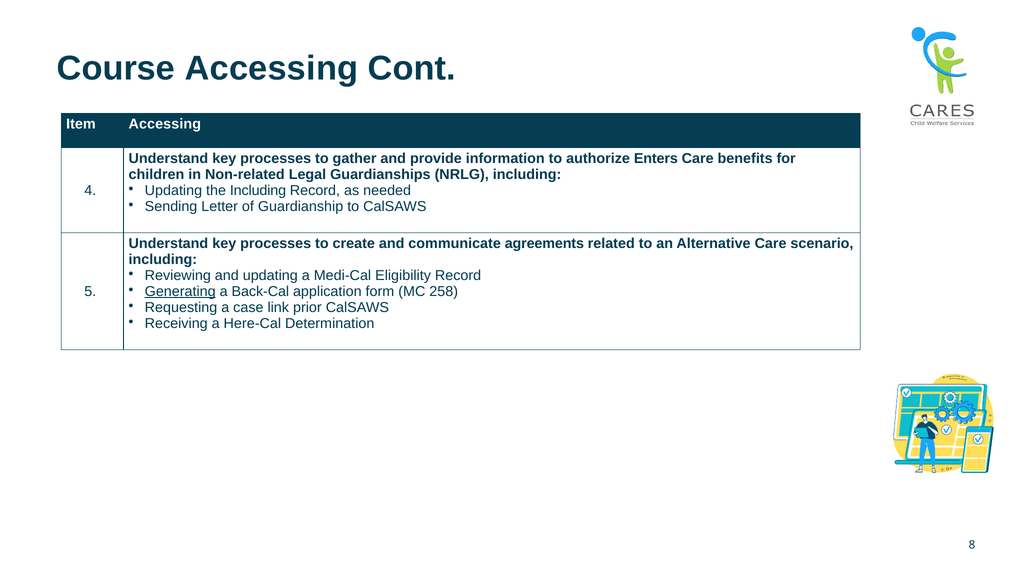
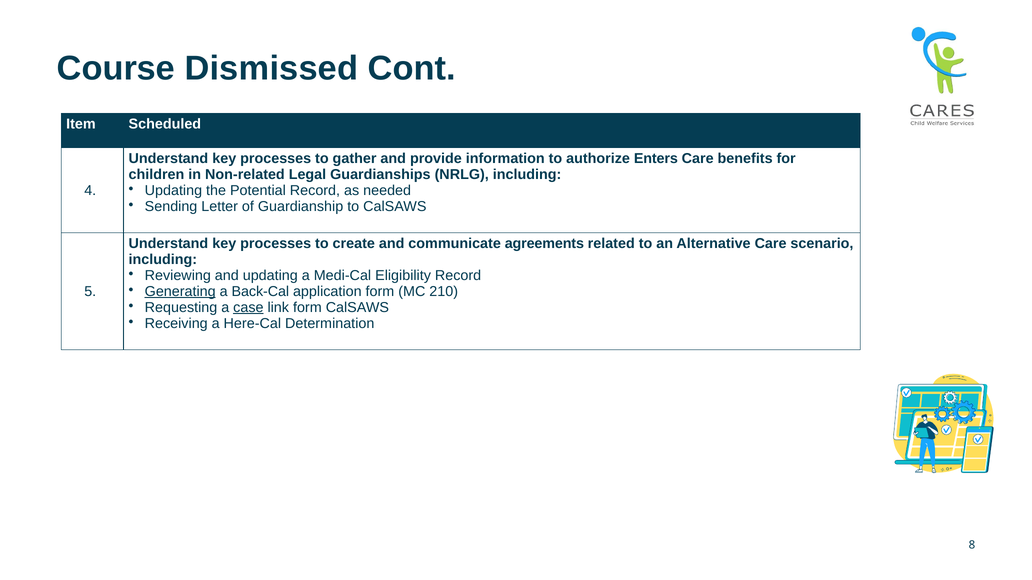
Course Accessing: Accessing -> Dismissed
Item Accessing: Accessing -> Scheduled
the Including: Including -> Potential
258: 258 -> 210
case underline: none -> present
link prior: prior -> form
